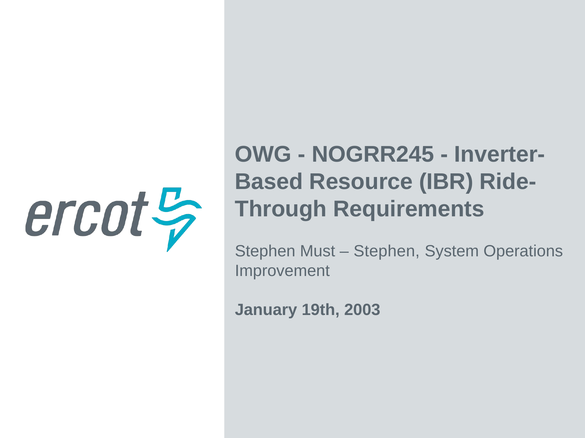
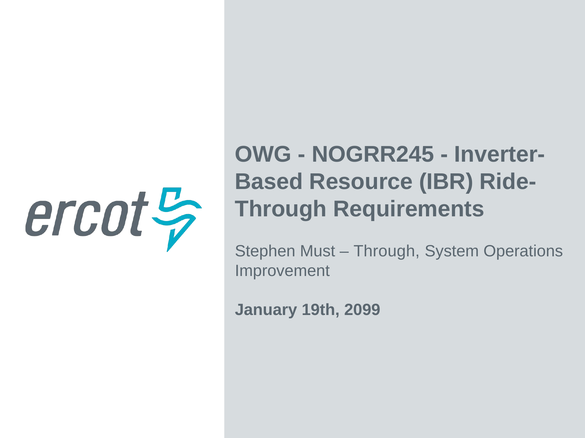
Stephen at (387, 252): Stephen -> Through
2003: 2003 -> 2099
